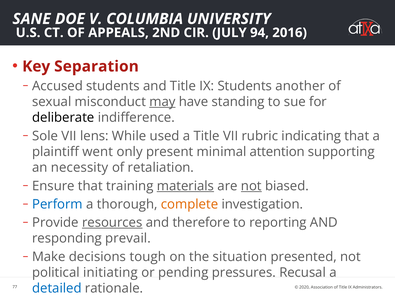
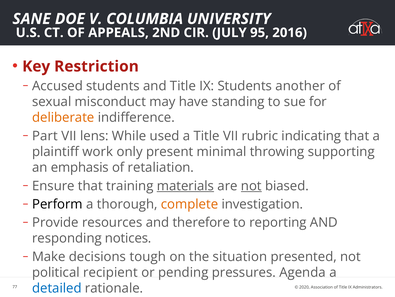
94: 94 -> 95
Separation: Separation -> Restriction
may underline: present -> none
deliberate colour: black -> orange
Sole: Sole -> Part
went: went -> work
attention: attention -> throwing
necessity: necessity -> emphasis
Perform colour: blue -> black
resources underline: present -> none
prevail: prevail -> notices
initiating: initiating -> recipient
Recusal: Recusal -> Agenda
